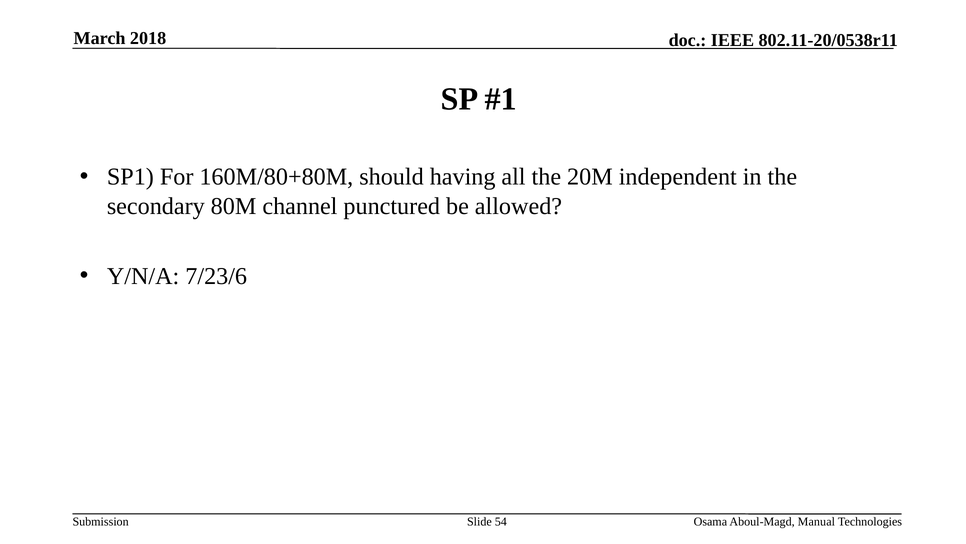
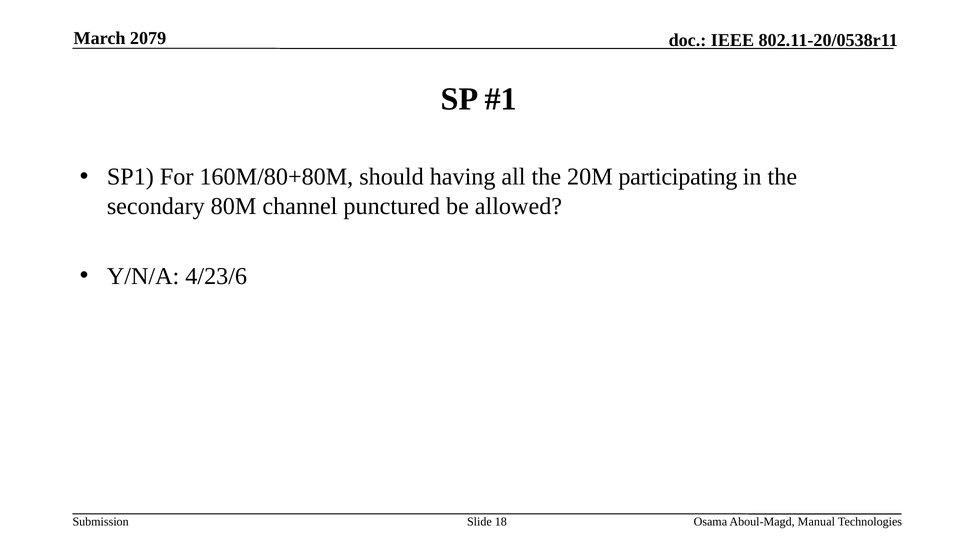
2018: 2018 -> 2079
independent: independent -> participating
7/23/6: 7/23/6 -> 4/23/6
54: 54 -> 18
